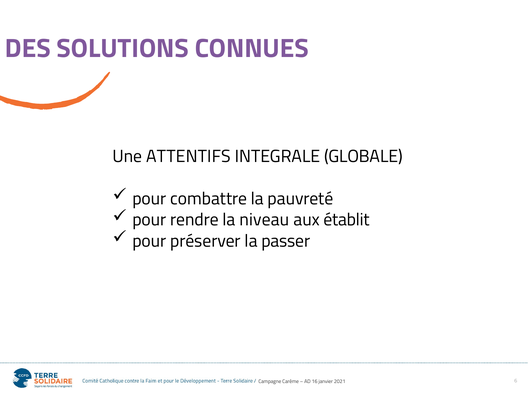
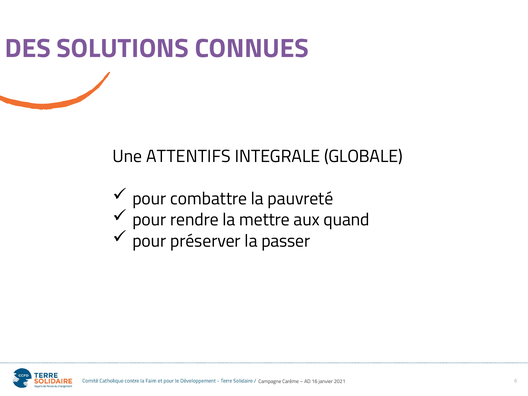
niveau: niveau -> mettre
établit: établit -> quand
